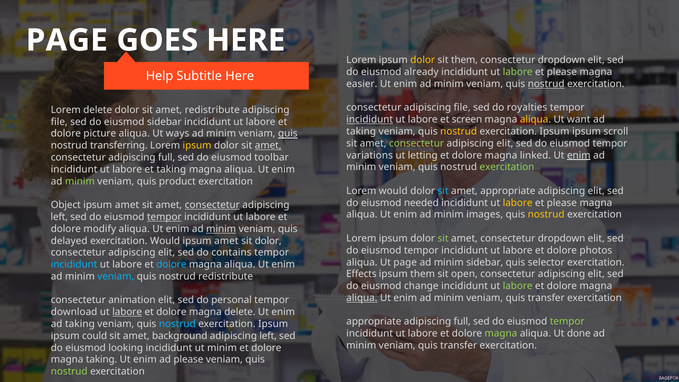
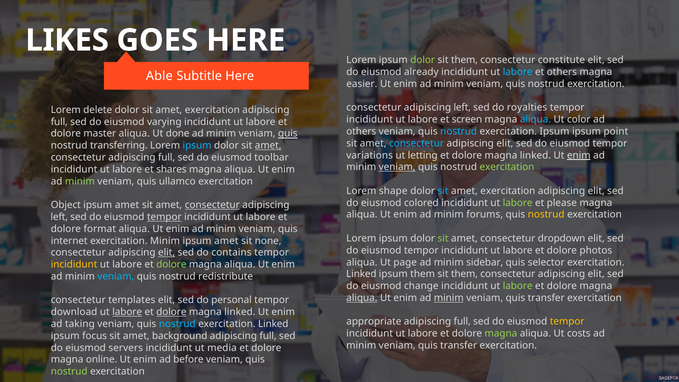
PAGE at (67, 40): PAGE -> LIKES
dolor at (423, 60) colour: yellow -> light green
dropdown at (562, 60): dropdown -> constitute
labore at (518, 72) colour: light green -> light blue
please at (562, 72): please -> others
Help: Help -> Able
nostrud at (546, 84) underline: present -> none
file at (462, 108): file -> left
redistribute at (212, 110): redistribute -> exercitation
incididunt at (370, 120) underline: present -> none
aliqua at (535, 120) colour: yellow -> light blue
want: want -> color
file at (59, 122): file -> full
eiusmod sidebar: sidebar -> varying
taking at (361, 131): taking -> others
nostrud at (459, 131) colour: yellow -> light blue
scroll: scroll -> point
picture: picture -> master
ways: ways -> done
consectetur at (417, 143) colour: light green -> light blue
ipsum at (197, 146) colour: yellow -> light blue
veniam at (397, 167) underline: none -> present
et taking: taking -> shares
product: product -> ullamco
Lorem would: would -> shape
appropriate at (508, 191): appropriate -> exercitation
needed: needed -> colored
labore at (518, 203) colour: yellow -> light green
images: images -> forums
modify: modify -> format
minim at (221, 229) underline: present -> none
delayed: delayed -> internet
exercitation Would: Would -> Minim
sit dolor: dolor -> none
elit at (167, 253) underline: none -> present
incididunt at (74, 264) colour: light blue -> yellow
dolore at (171, 264) colour: light blue -> light green
Effects at (361, 274): Effects -> Linked
open at (464, 274): open -> them
minim at (449, 298) underline: none -> present
animation: animation -> templates
dolore at (171, 312) underline: none -> present
delete at (240, 312): delete -> linked
tempor at (567, 322) colour: light green -> yellow
Ipsum at (273, 324): Ipsum -> Linked
done: done -> costs
could: could -> focus
left at (268, 336): left -> full
looking: looking -> servers
ut minim: minim -> media
magna taking: taking -> online
ad please: please -> before
